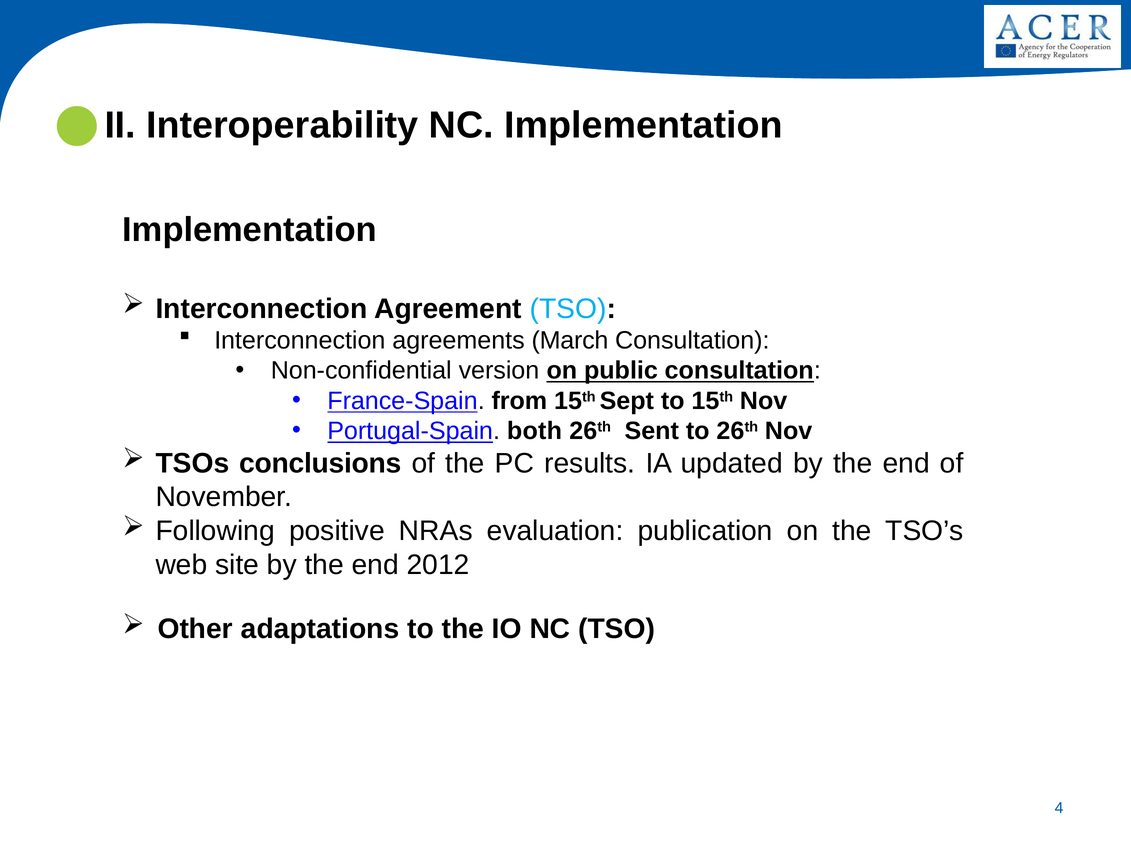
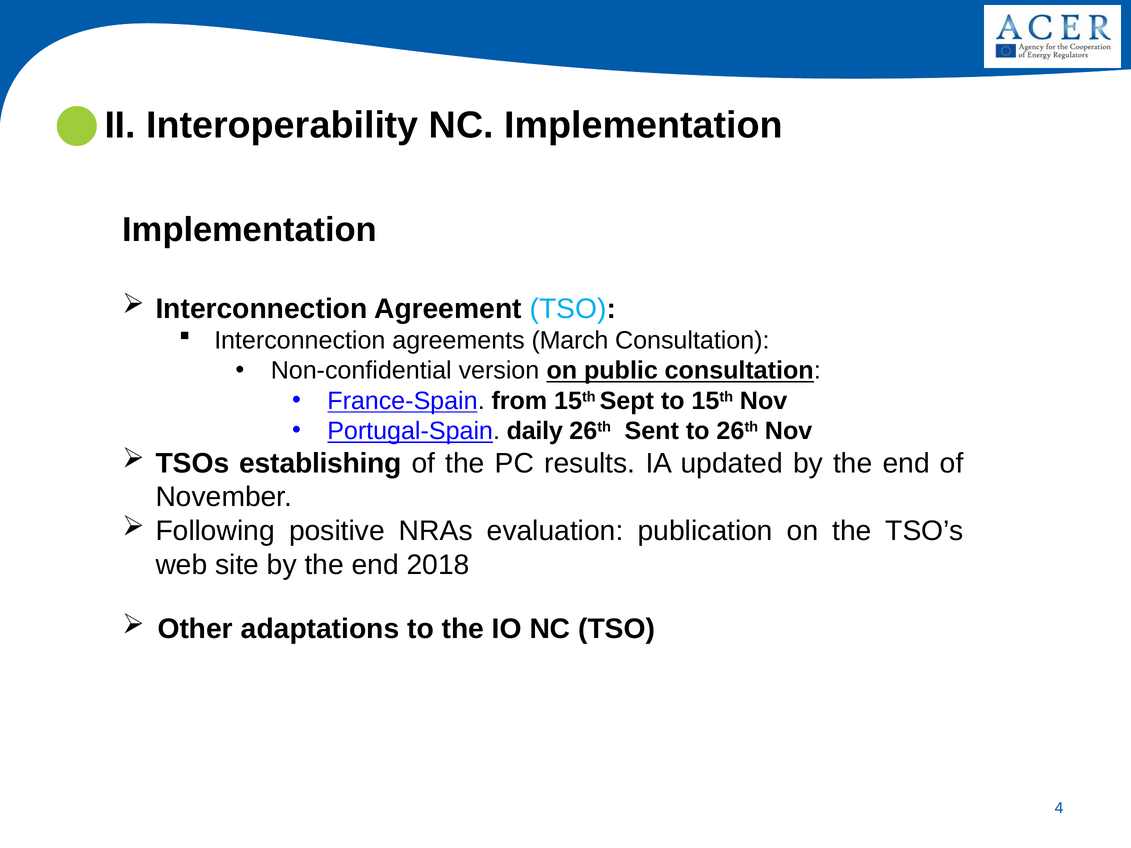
both: both -> daily
conclusions: conclusions -> establishing
2012: 2012 -> 2018
